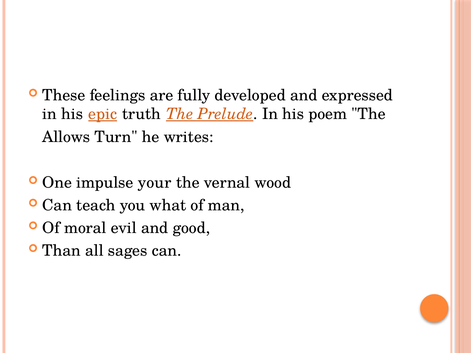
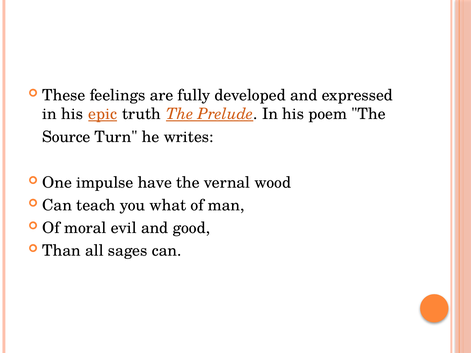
Allows: Allows -> Source
your: your -> have
